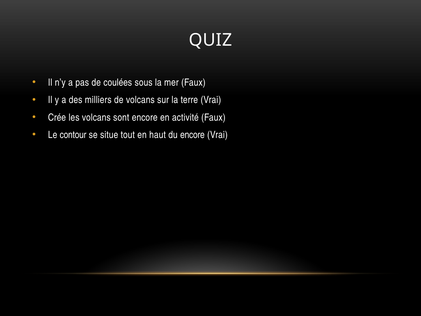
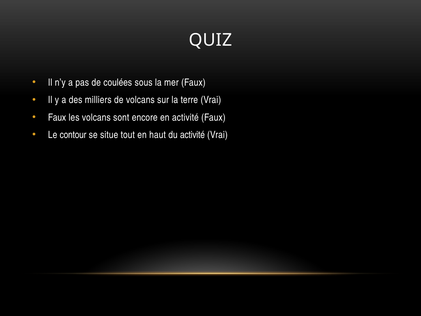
Crée at (57, 117): Crée -> Faux
du encore: encore -> activité
